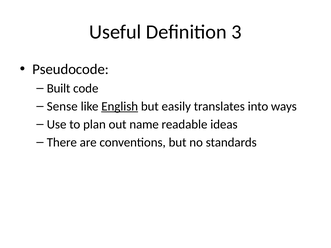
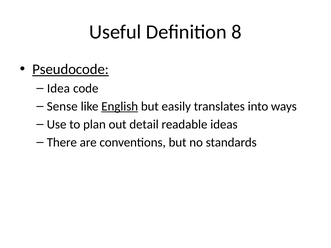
3: 3 -> 8
Pseudocode underline: none -> present
Built: Built -> Idea
name: name -> detail
